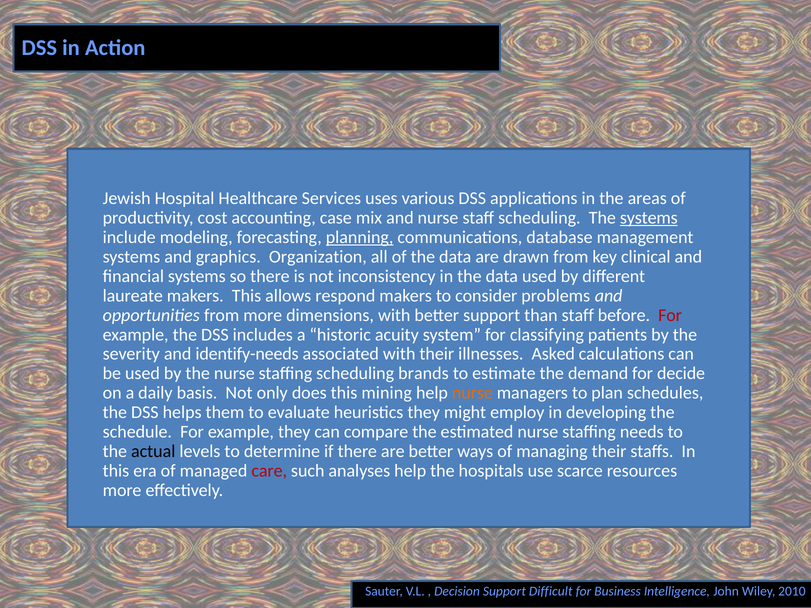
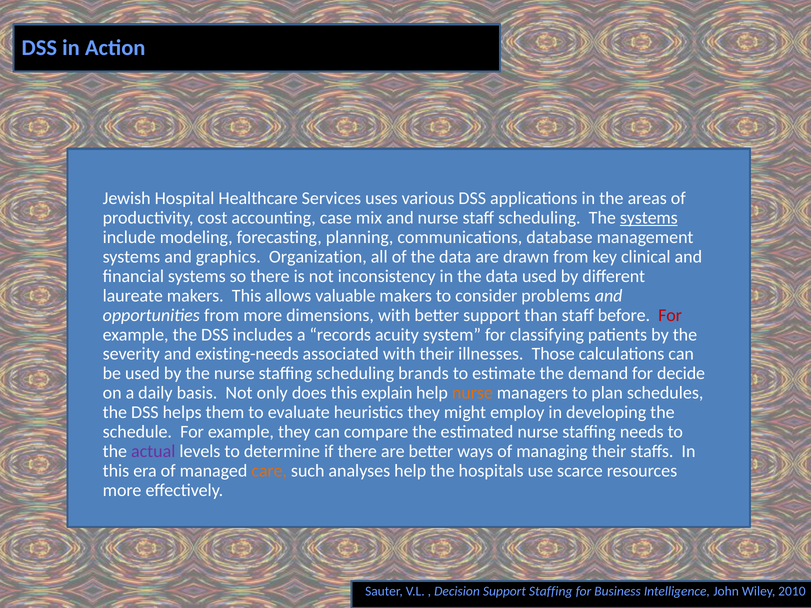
planning underline: present -> none
respond: respond -> valuable
historic: historic -> records
identify-needs: identify-needs -> existing-needs
Asked: Asked -> Those
mining: mining -> explain
actual colour: black -> purple
care colour: red -> orange
Support Difficult: Difficult -> Staffing
